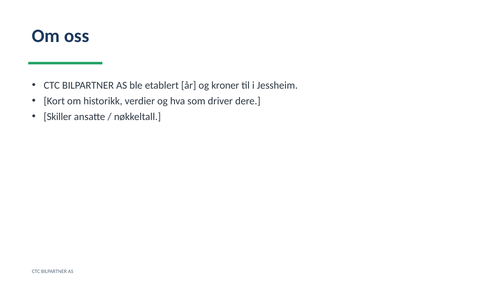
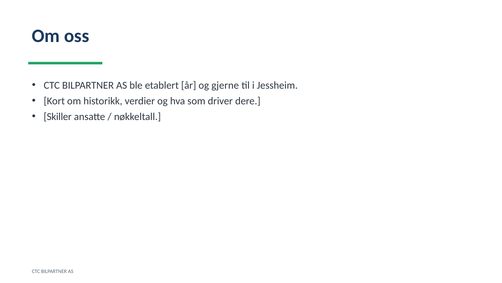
kroner: kroner -> gjerne
